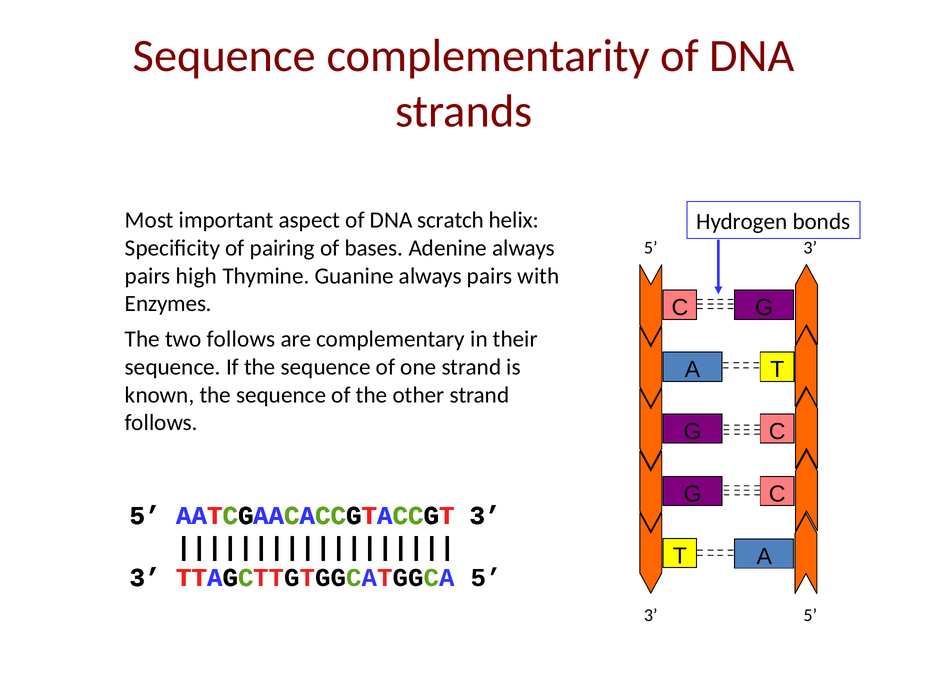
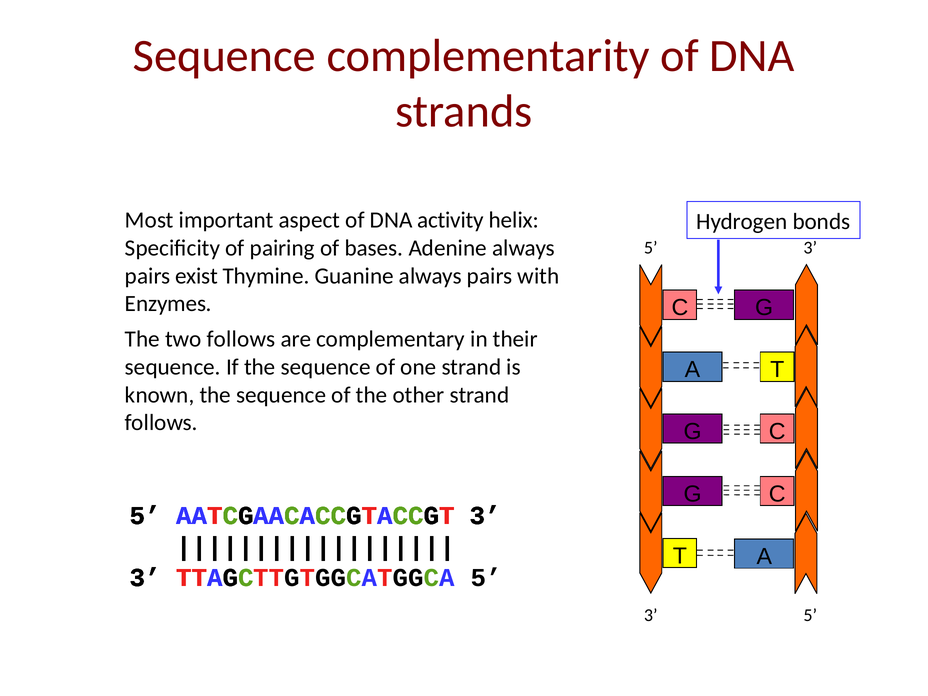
scratch: scratch -> activity
high: high -> exist
